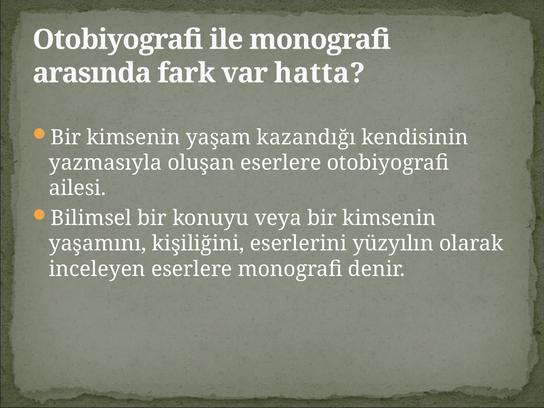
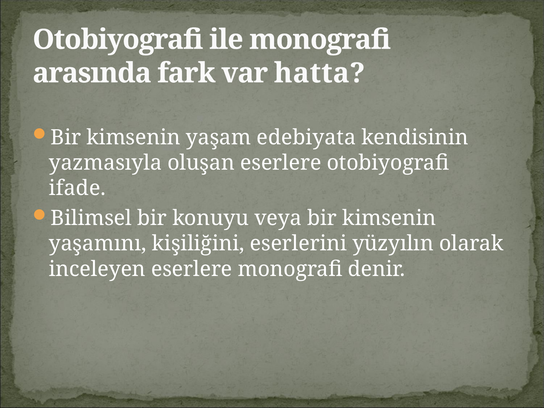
kazandığı: kazandığı -> edebiyata
ailesi: ailesi -> ifade
